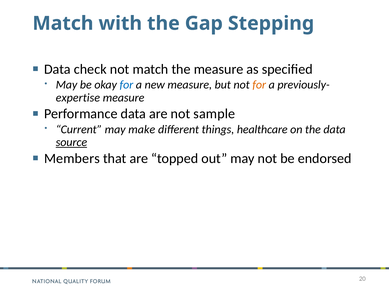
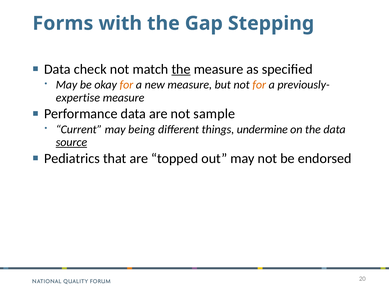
Match at (63, 23): Match -> Forms
the at (181, 69) underline: none -> present
for at (126, 85) colour: blue -> orange
make: make -> being
healthcare: healthcare -> undermine
Members: Members -> Pediatrics
